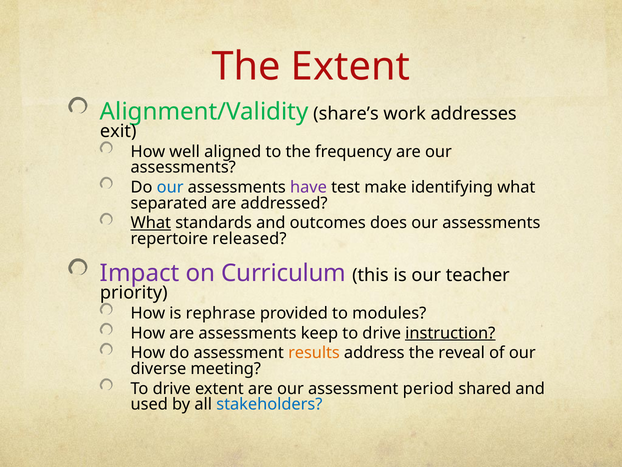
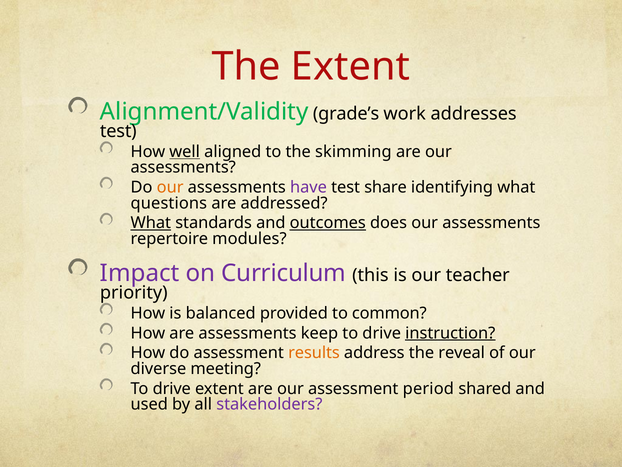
share’s: share’s -> grade’s
exit at (118, 131): exit -> test
well underline: none -> present
frequency: frequency -> skimming
our at (170, 187) colour: blue -> orange
make: make -> share
separated: separated -> questions
outcomes underline: none -> present
released: released -> modules
rephrase: rephrase -> balanced
modules: modules -> common
stakeholders colour: blue -> purple
